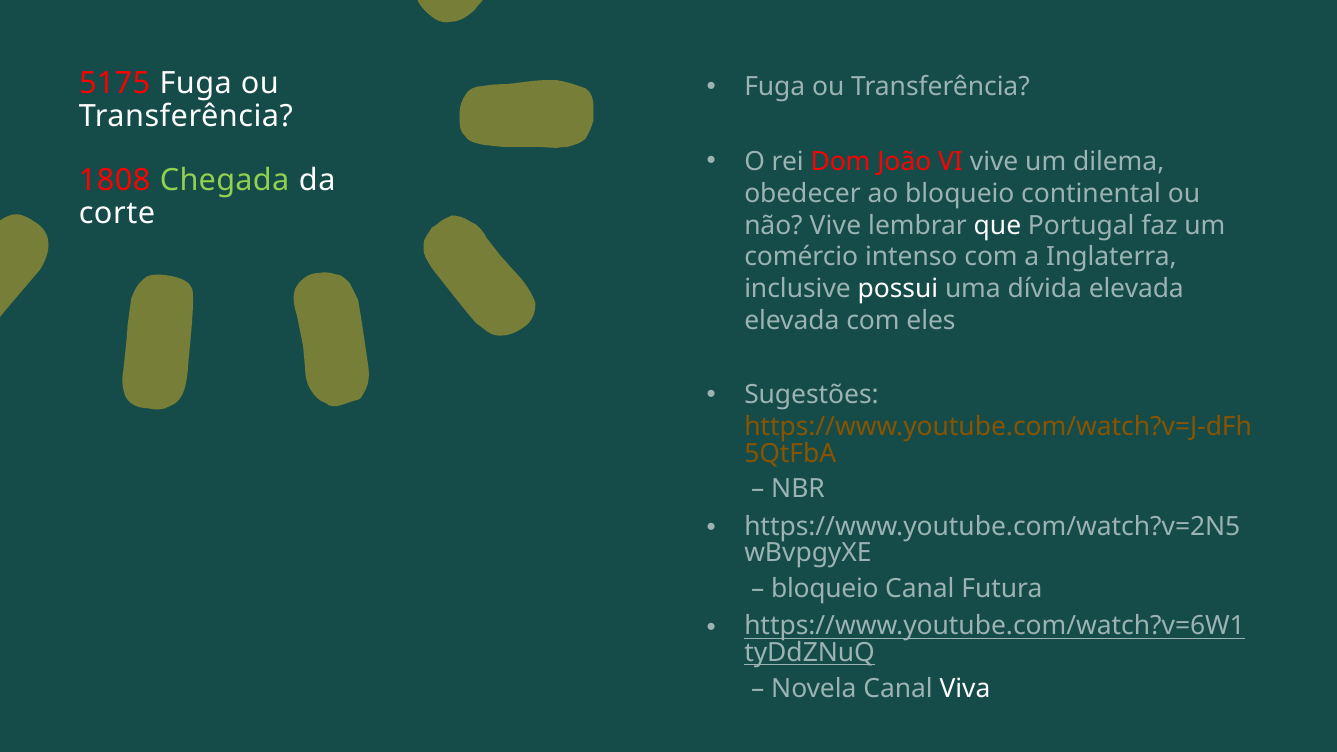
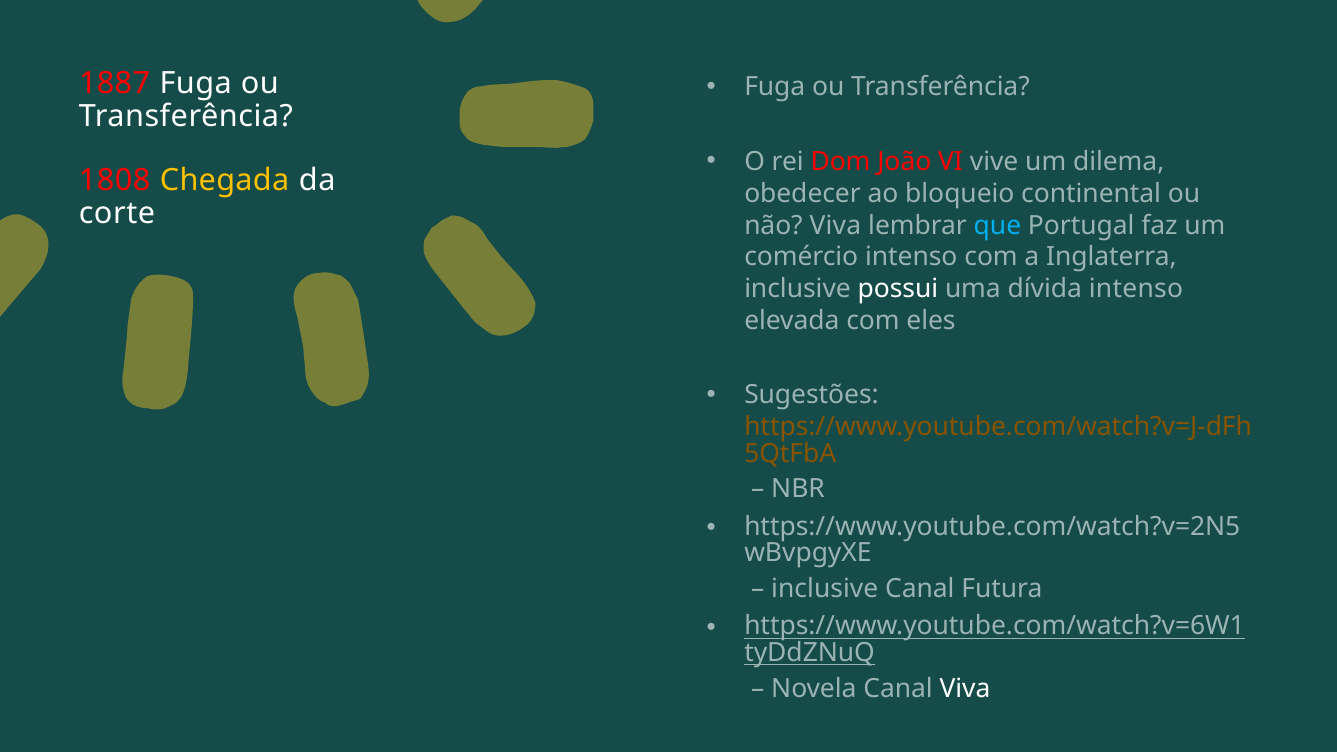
5175: 5175 -> 1887
Chegada colour: light green -> yellow
não Vive: Vive -> Viva
que colour: white -> light blue
dívida elevada: elevada -> intenso
bloqueio at (825, 589): bloqueio -> inclusive
